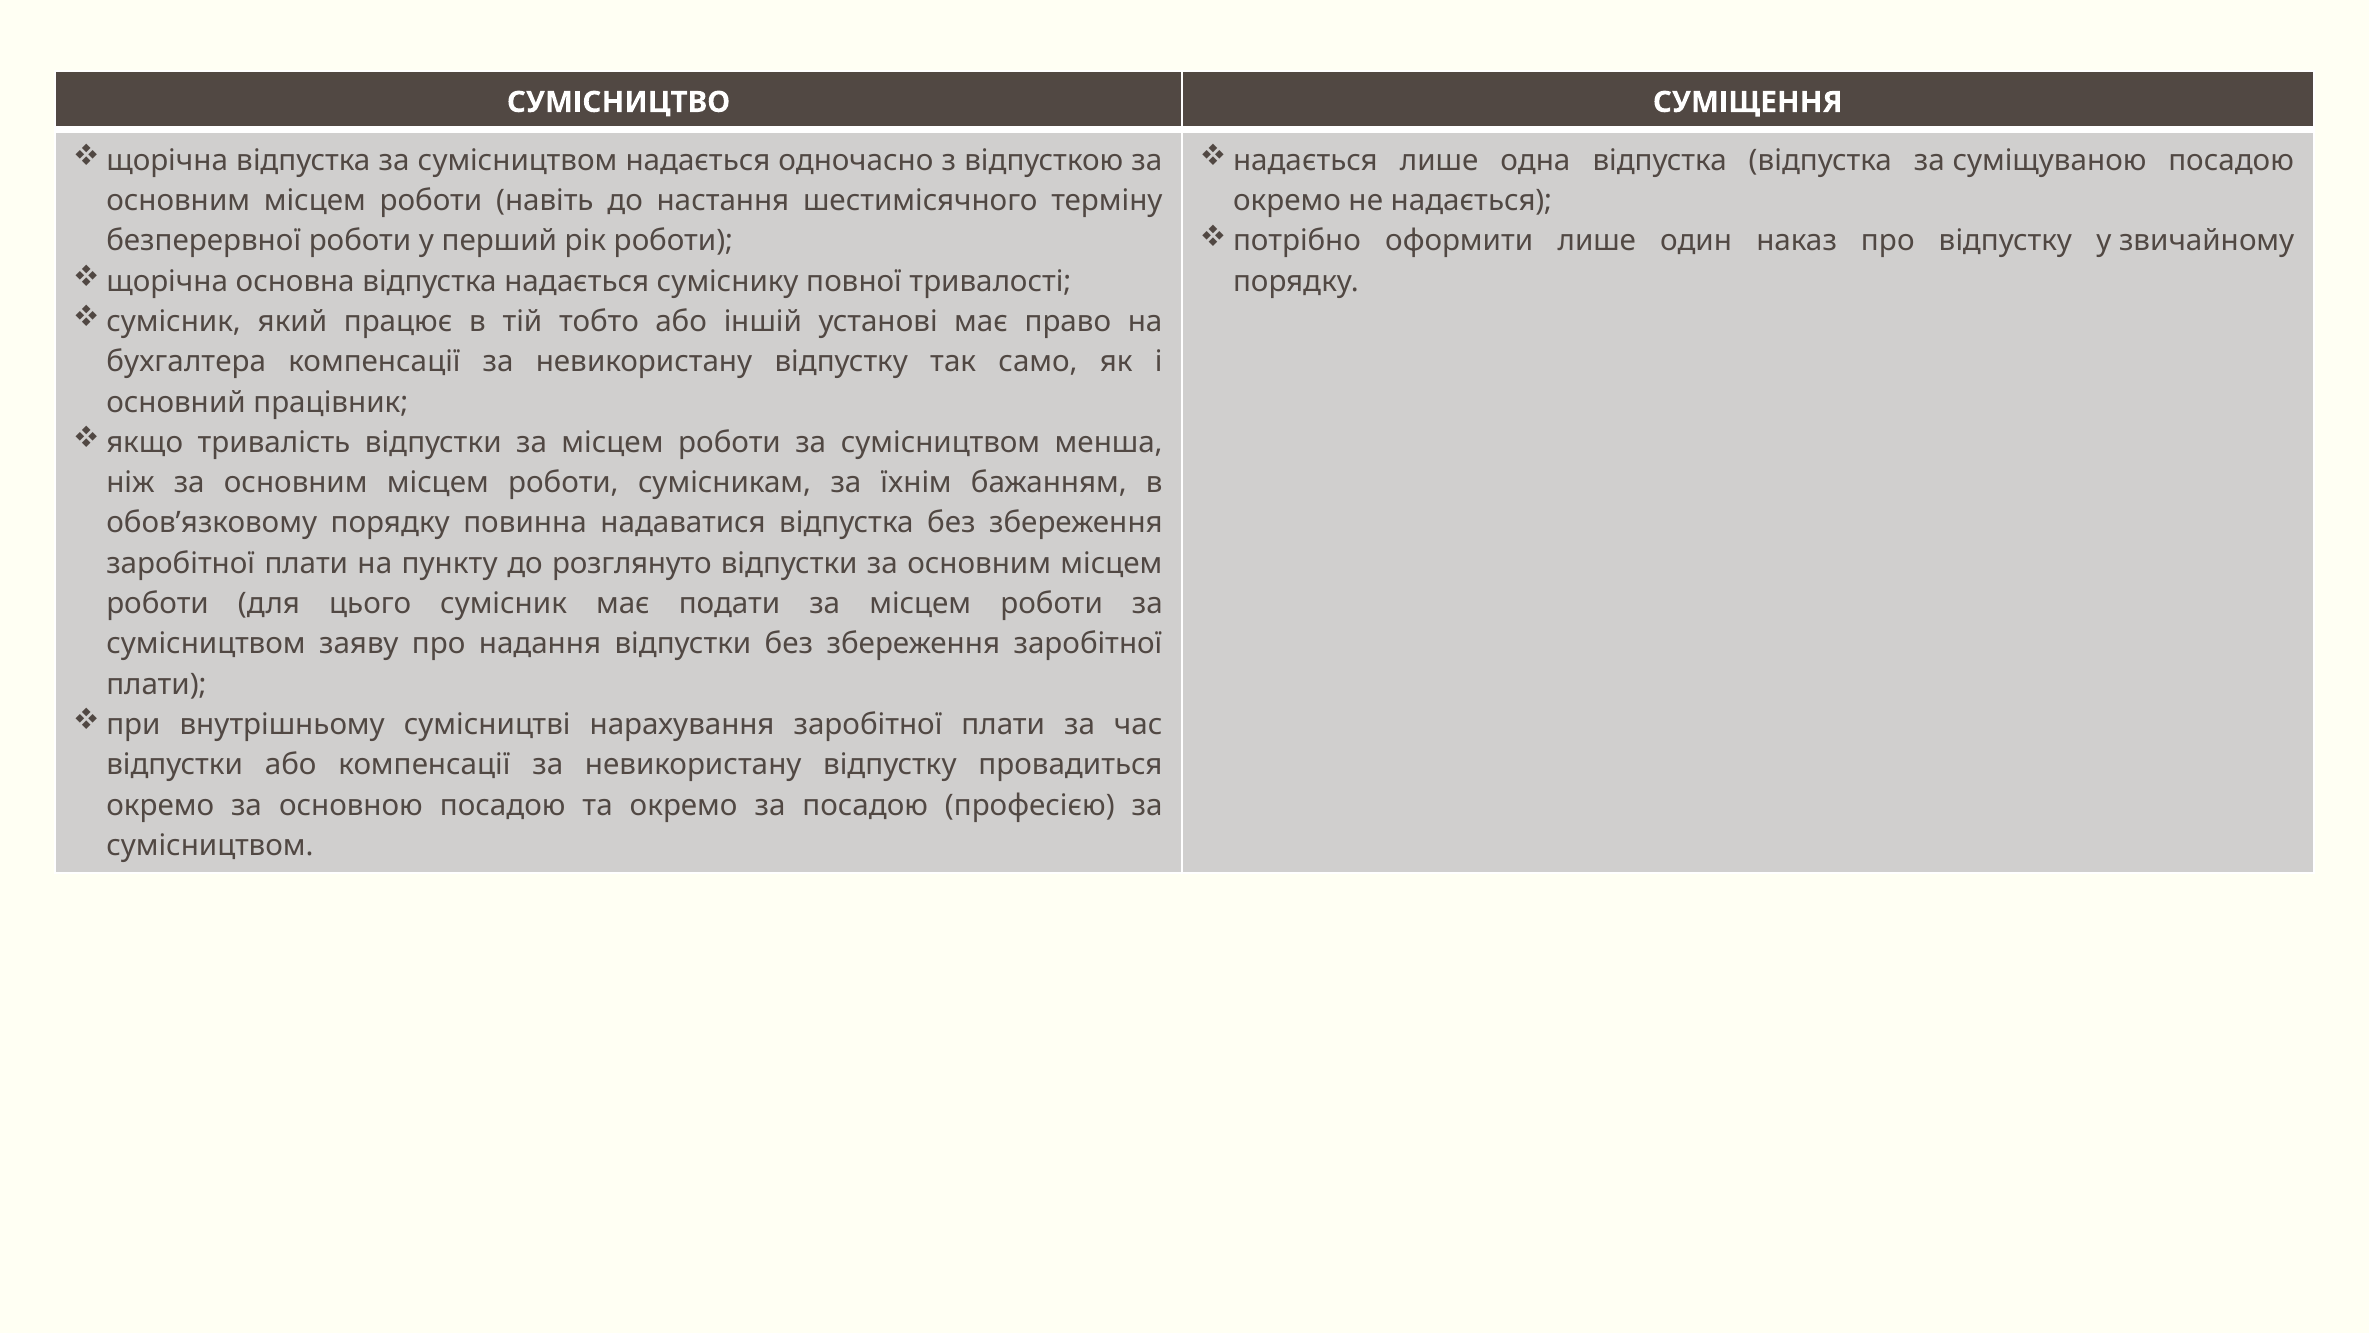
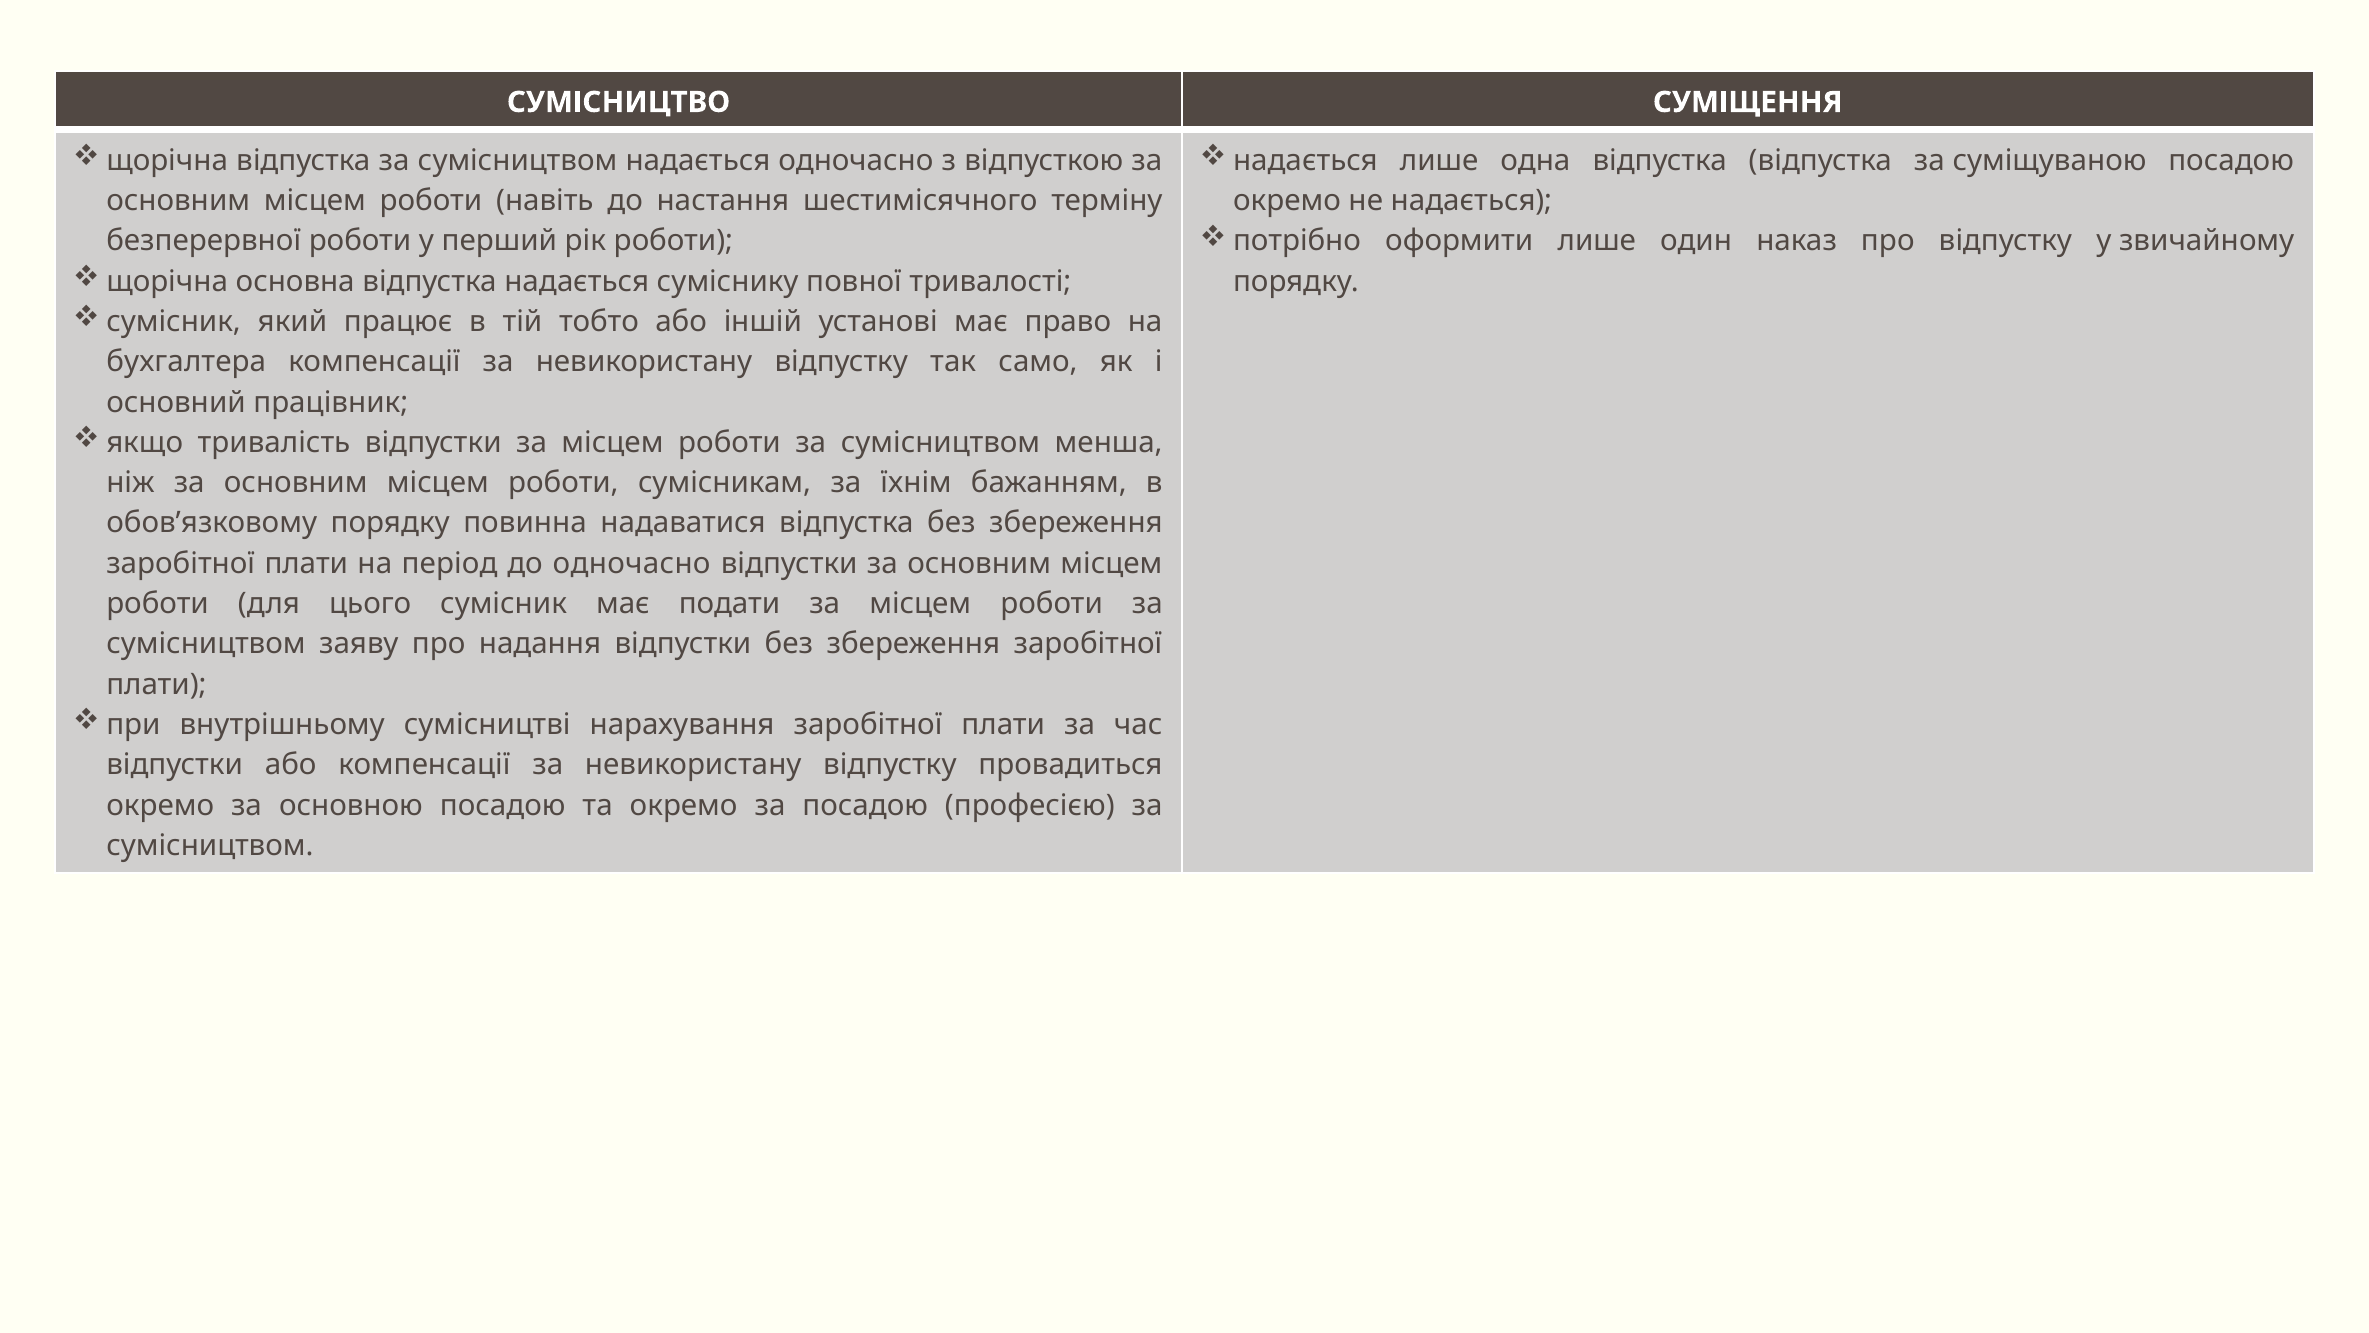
пункту: пункту -> період
до розглянуто: розглянуто -> одночасно
